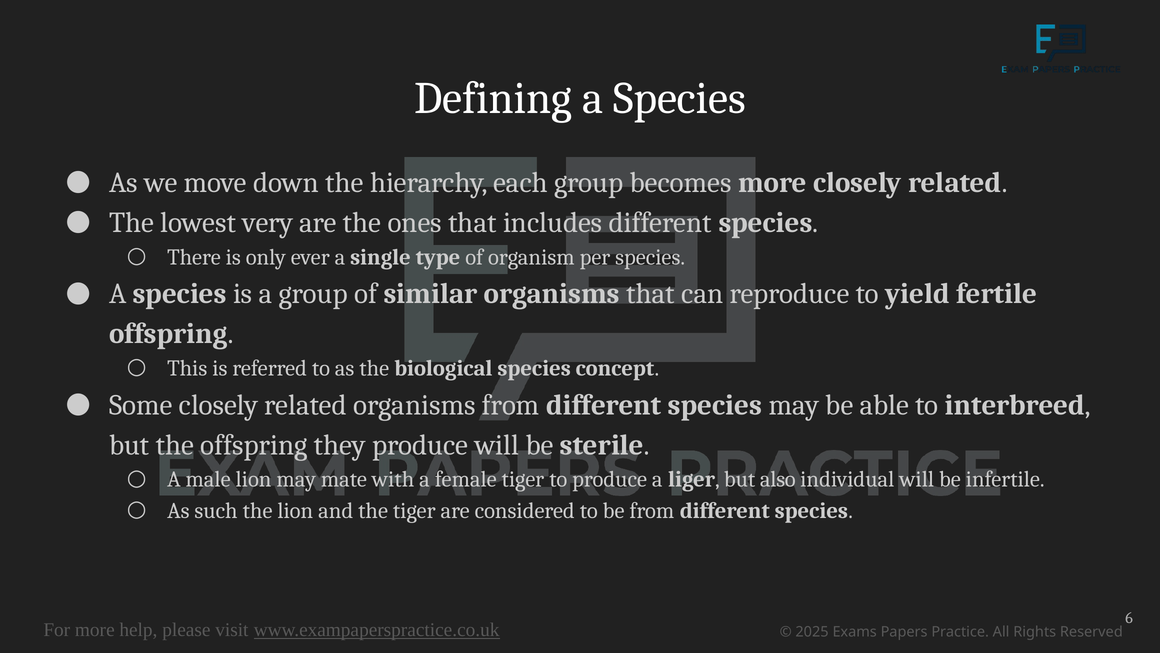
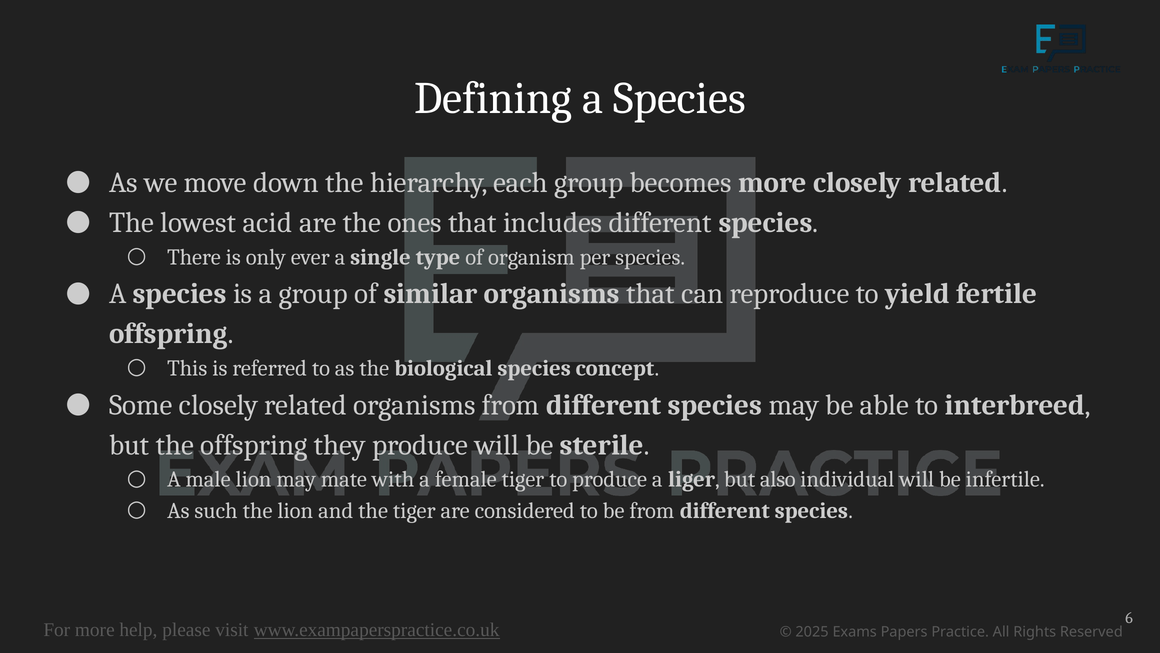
very: very -> acid
